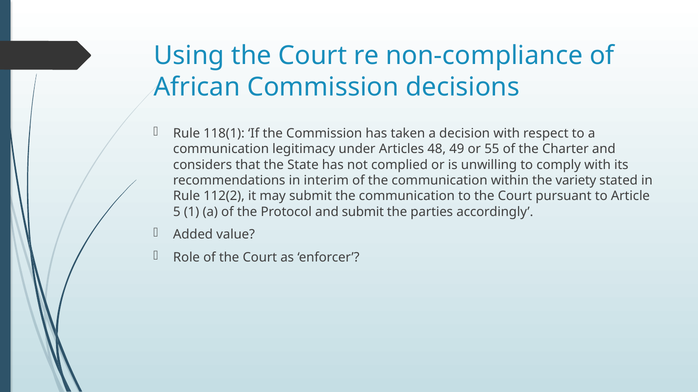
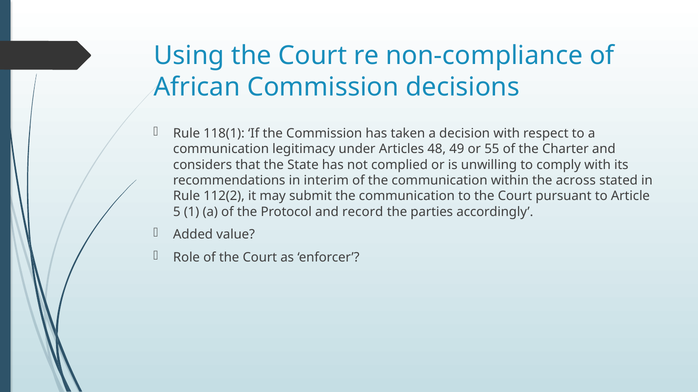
variety: variety -> across
and submit: submit -> record
